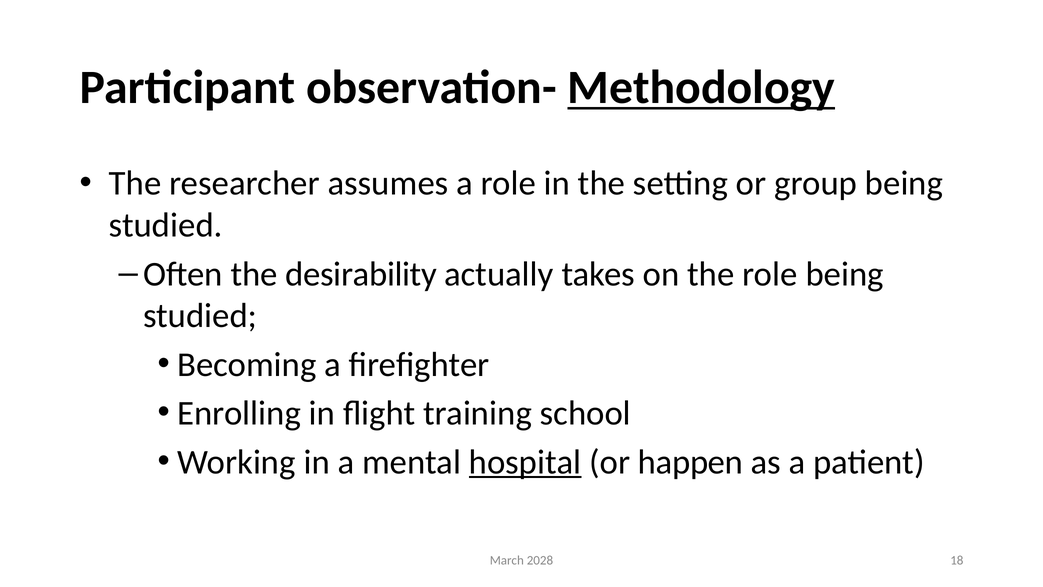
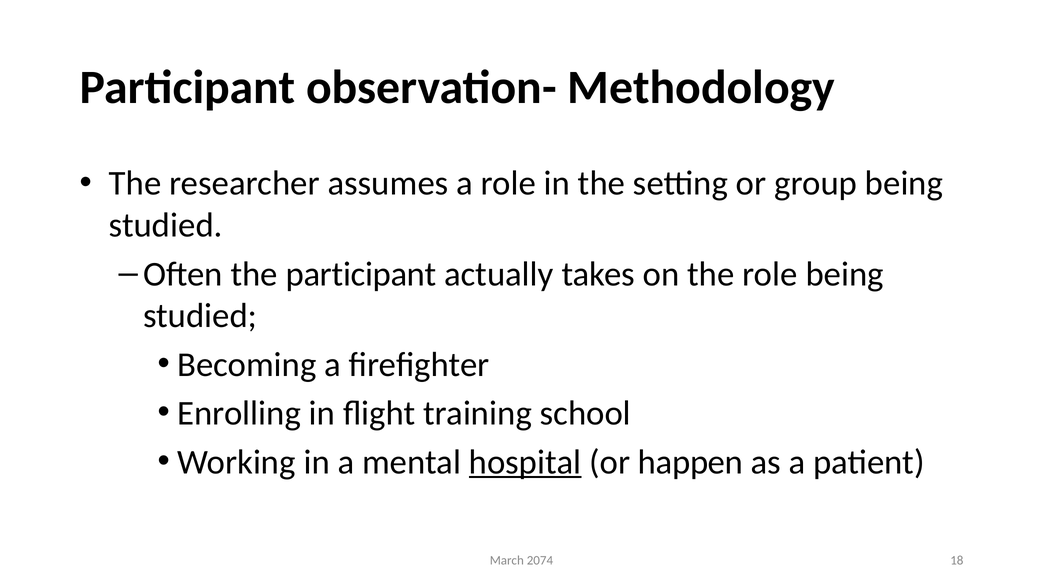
Methodology underline: present -> none
the desirability: desirability -> participant
2028: 2028 -> 2074
